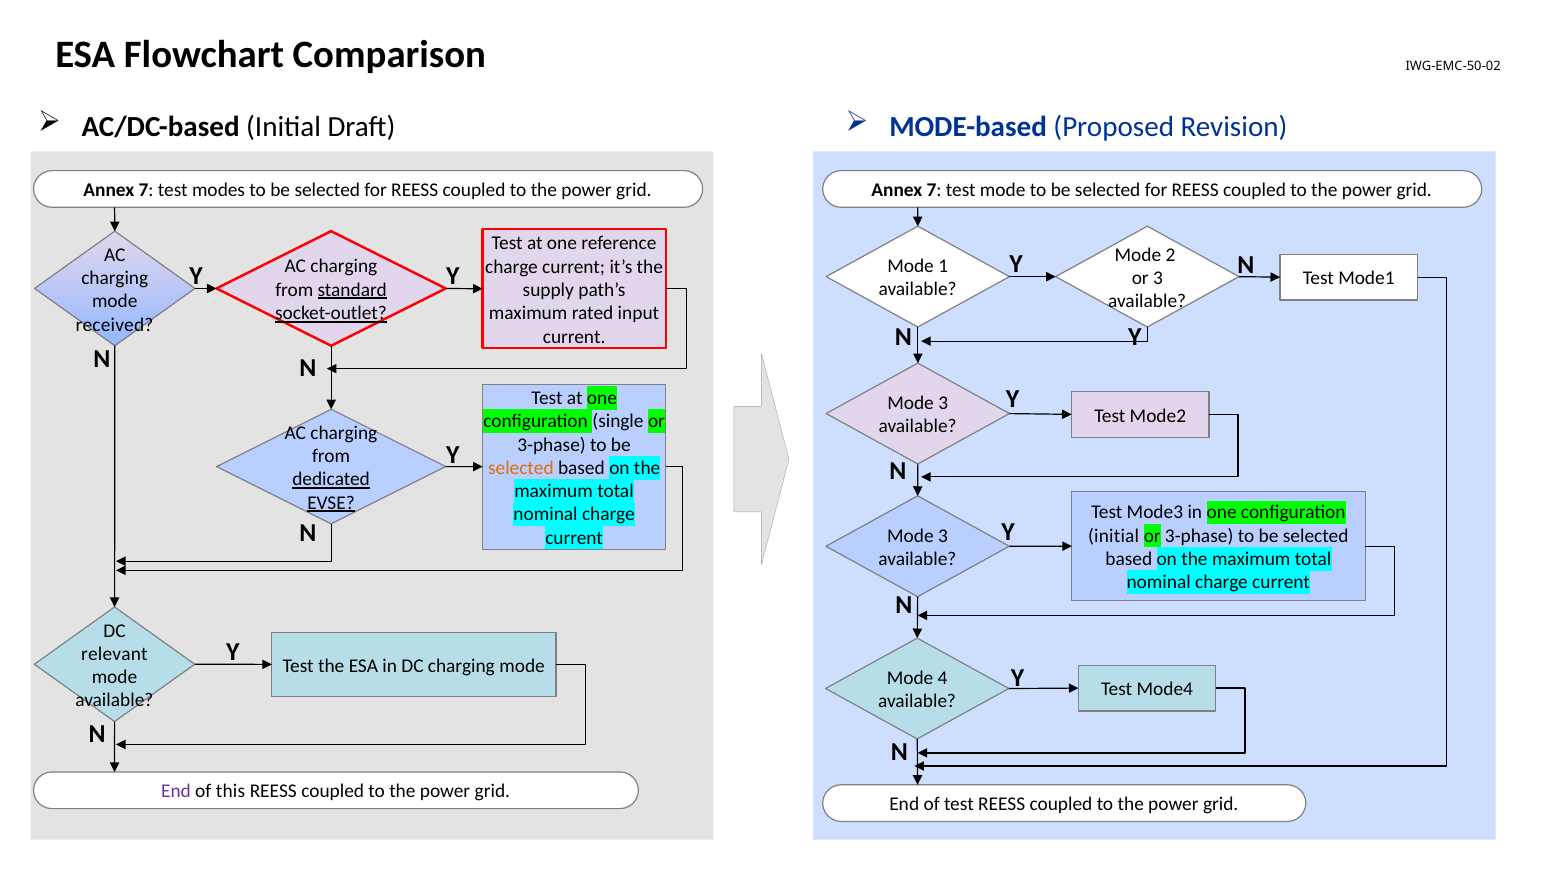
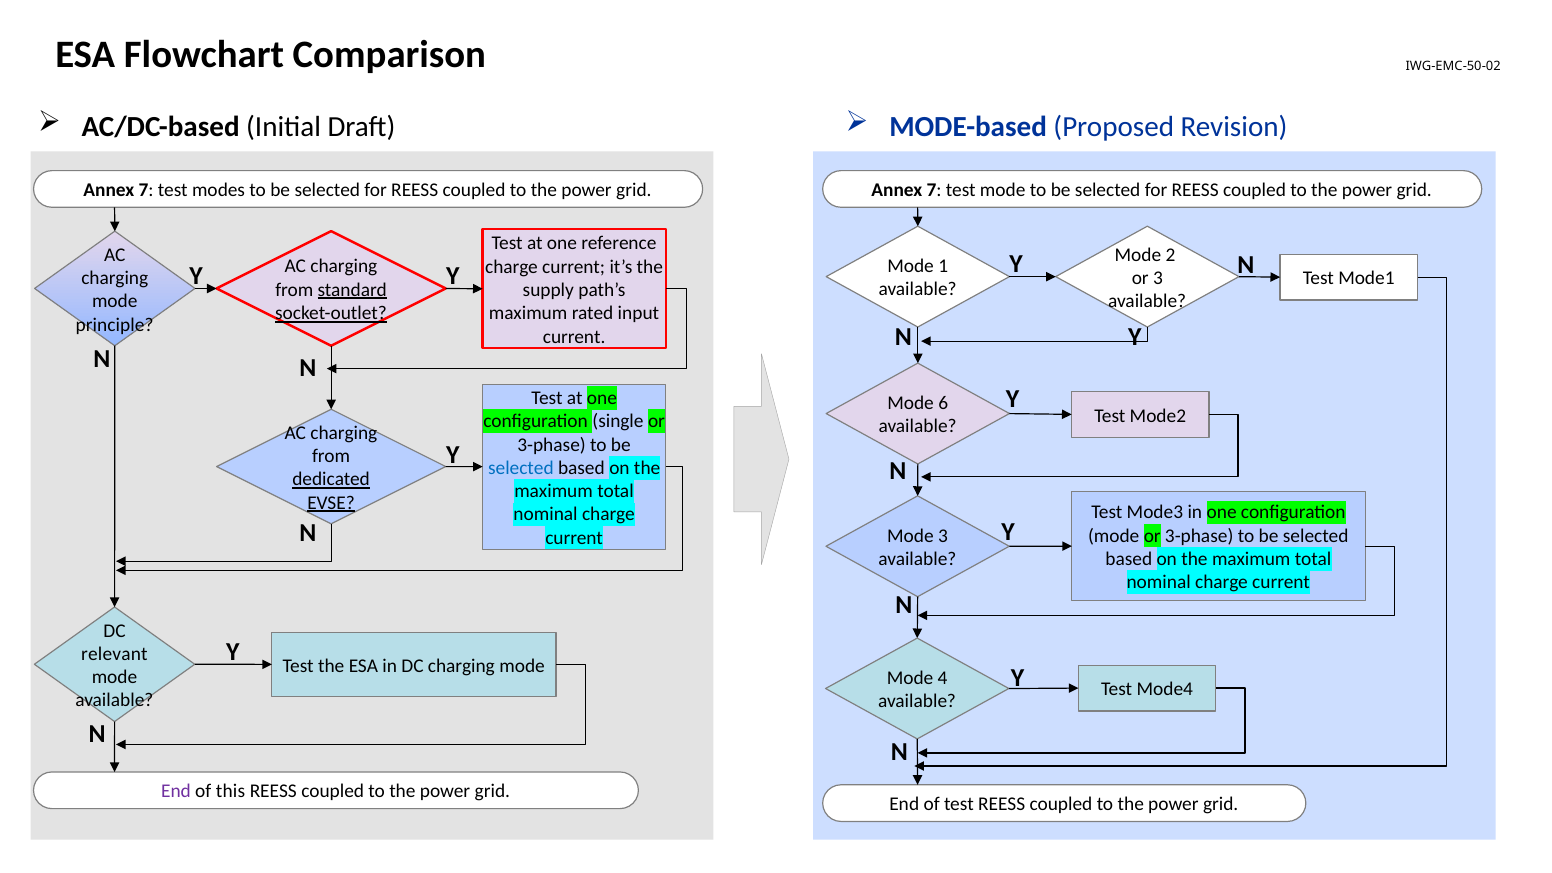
received: received -> principle
3 at (943, 403): 3 -> 6
selected at (521, 468) colour: orange -> blue
initial at (1114, 536): initial -> mode
